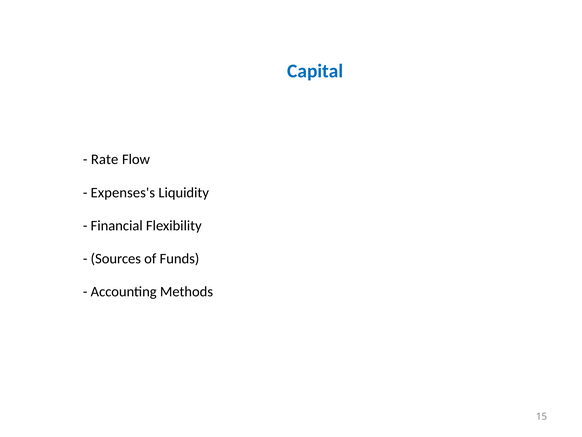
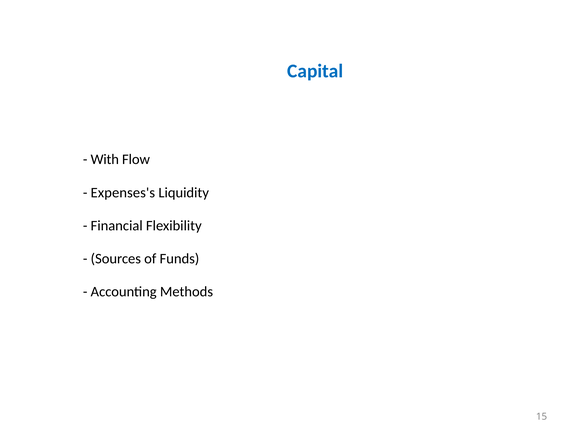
Rate: Rate -> With
